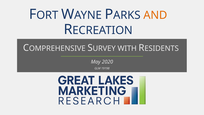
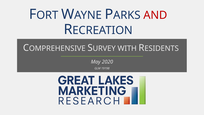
AND colour: orange -> red
